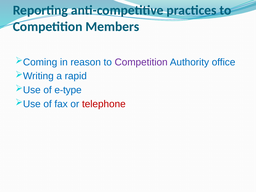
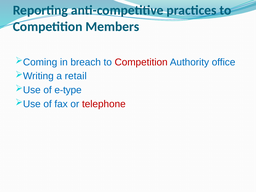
reason: reason -> breach
Competition at (141, 62) colour: purple -> red
rapid: rapid -> retail
